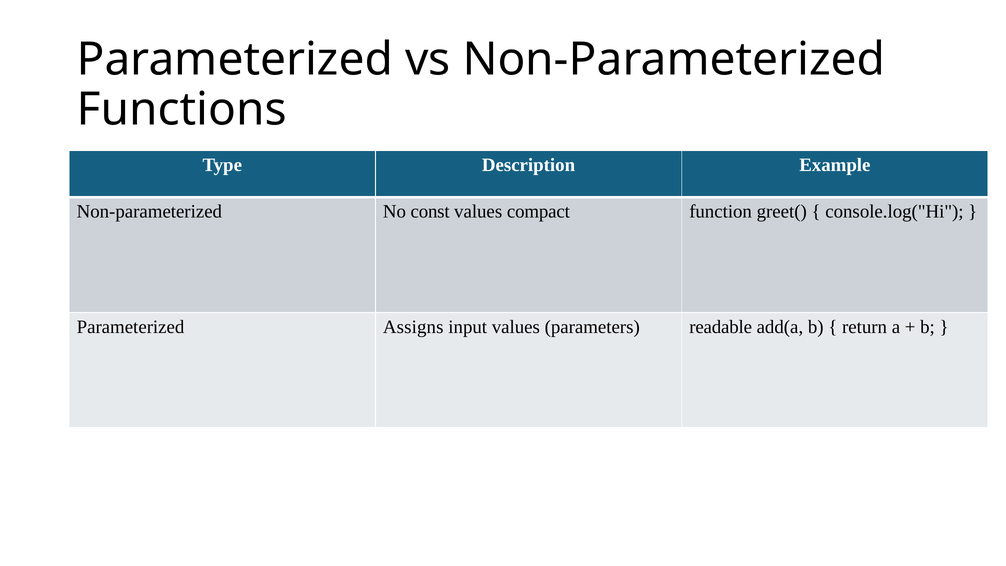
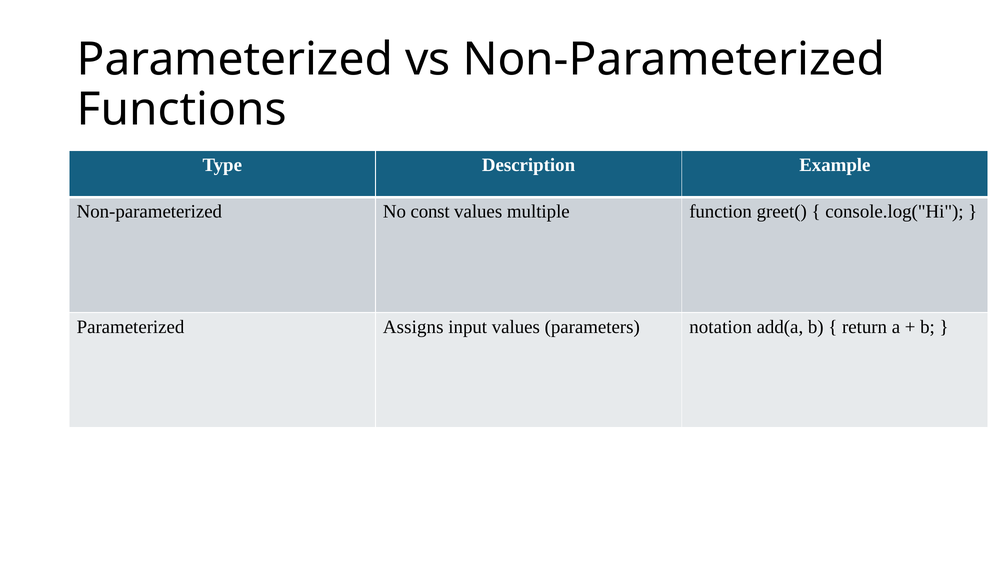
compact: compact -> multiple
readable: readable -> notation
